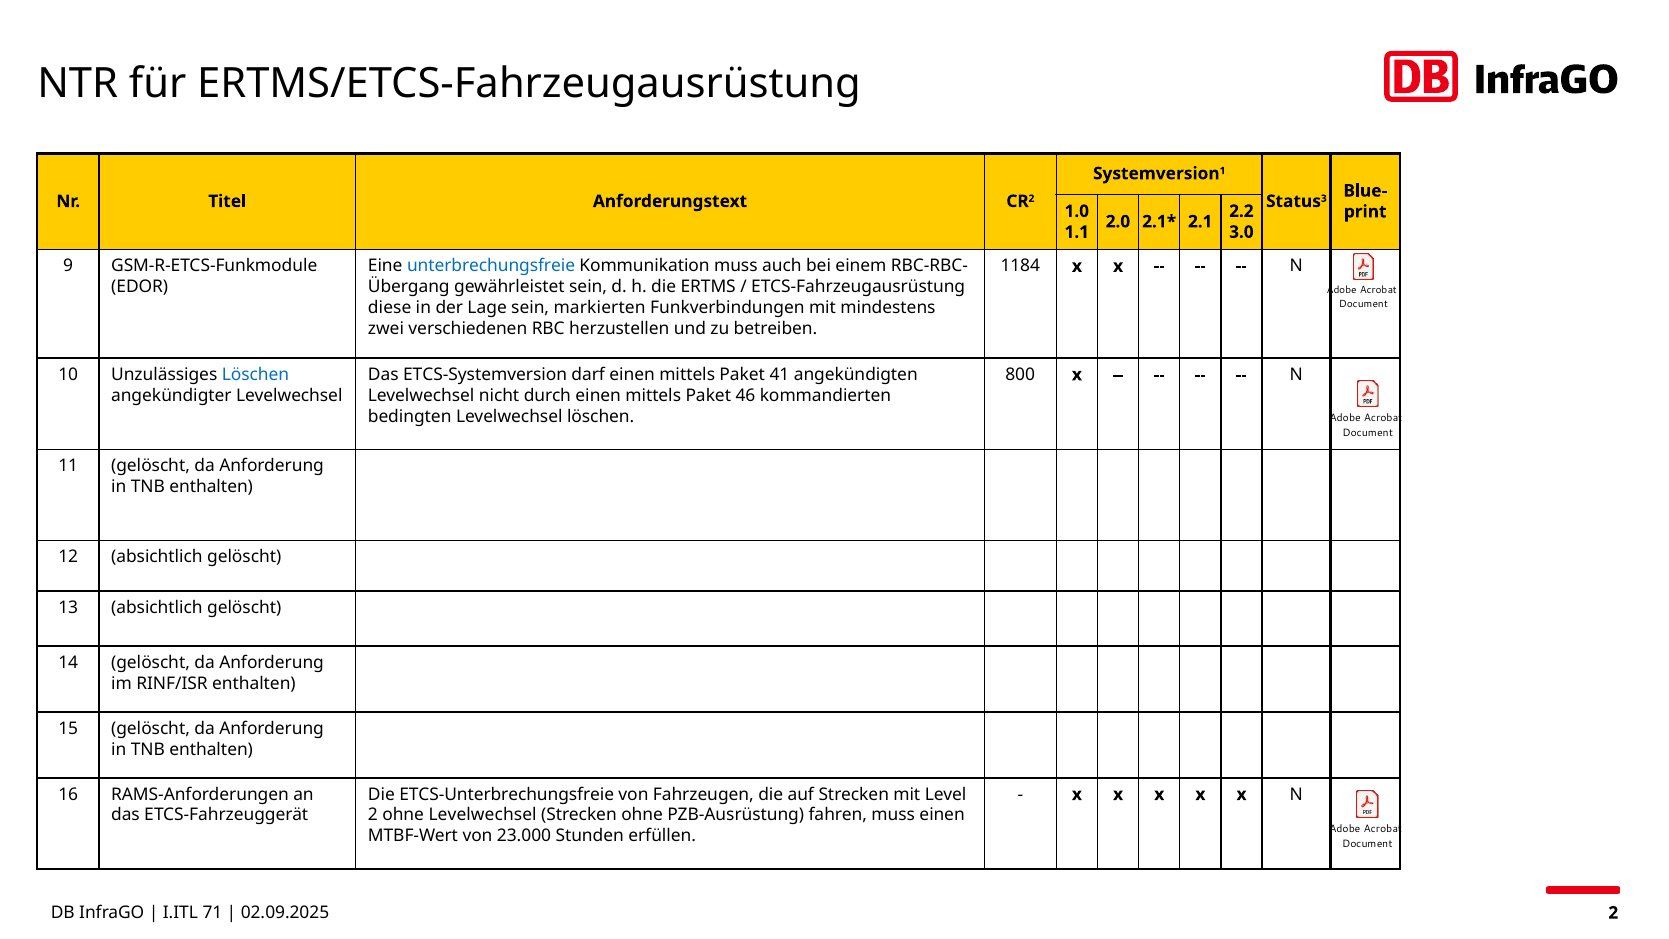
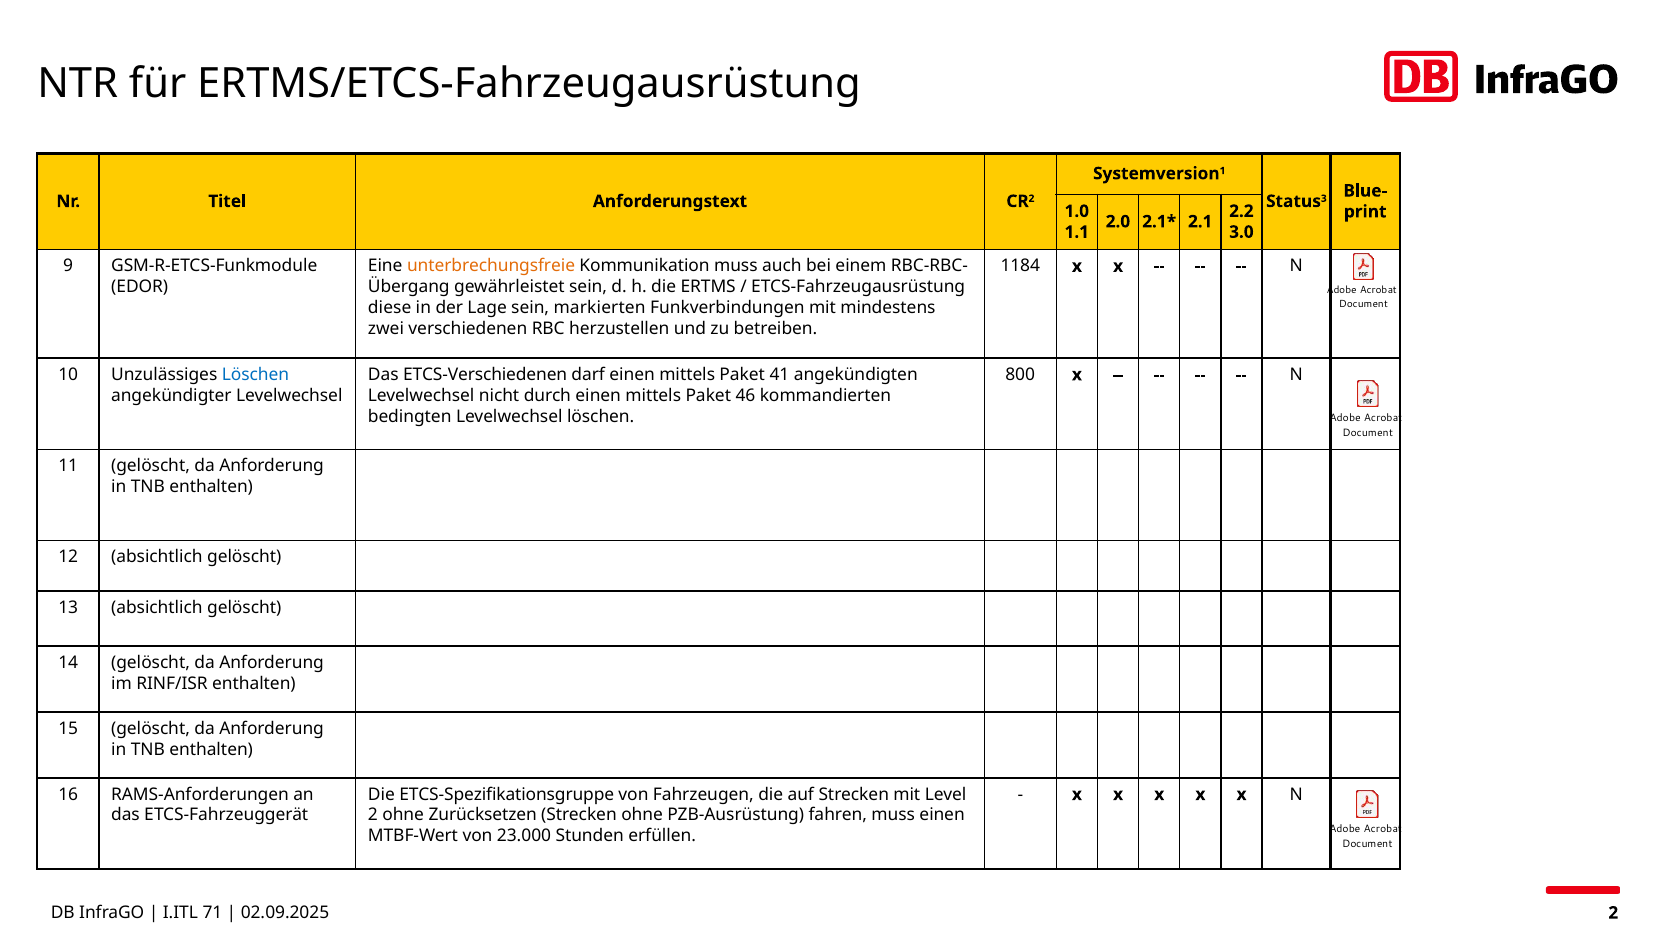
unterbrechungsfreie colour: blue -> orange
ETCS-Systemversion: ETCS-Systemversion -> ETCS-Verschiedenen
ETCS-Unterbrechungsfreie: ETCS-Unterbrechungsfreie -> ETCS-Spezifikationsgruppe
ohne Levelwechsel: Levelwechsel -> Zurücksetzen
